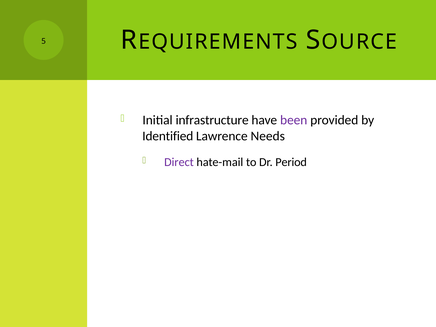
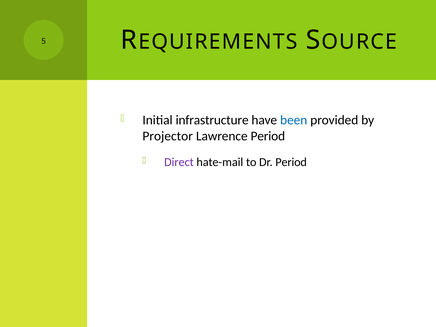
been colour: purple -> blue
Identified: Identified -> Projector
Lawrence Needs: Needs -> Period
